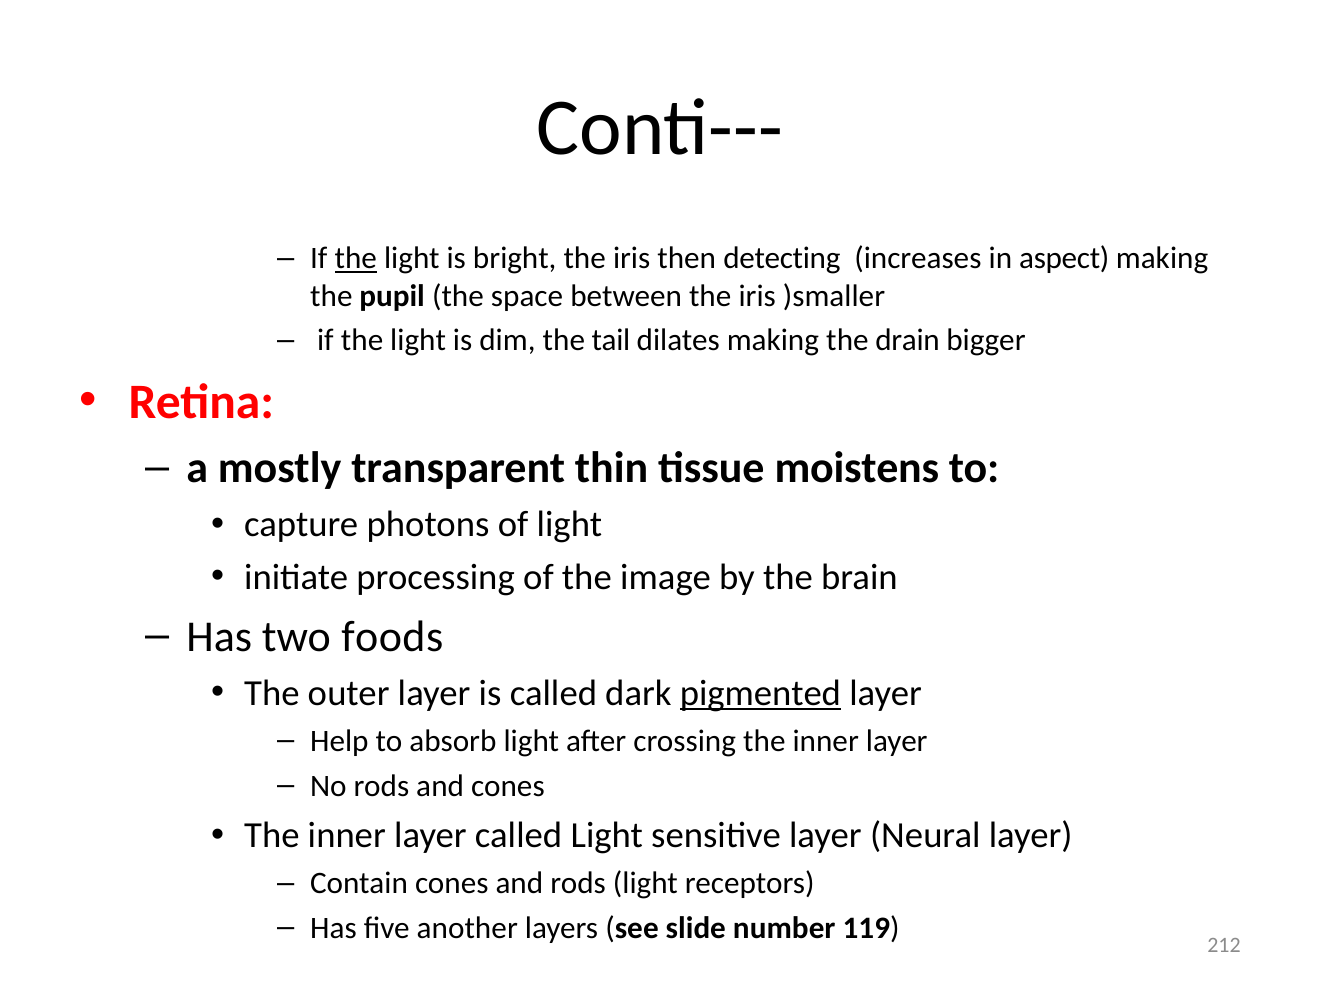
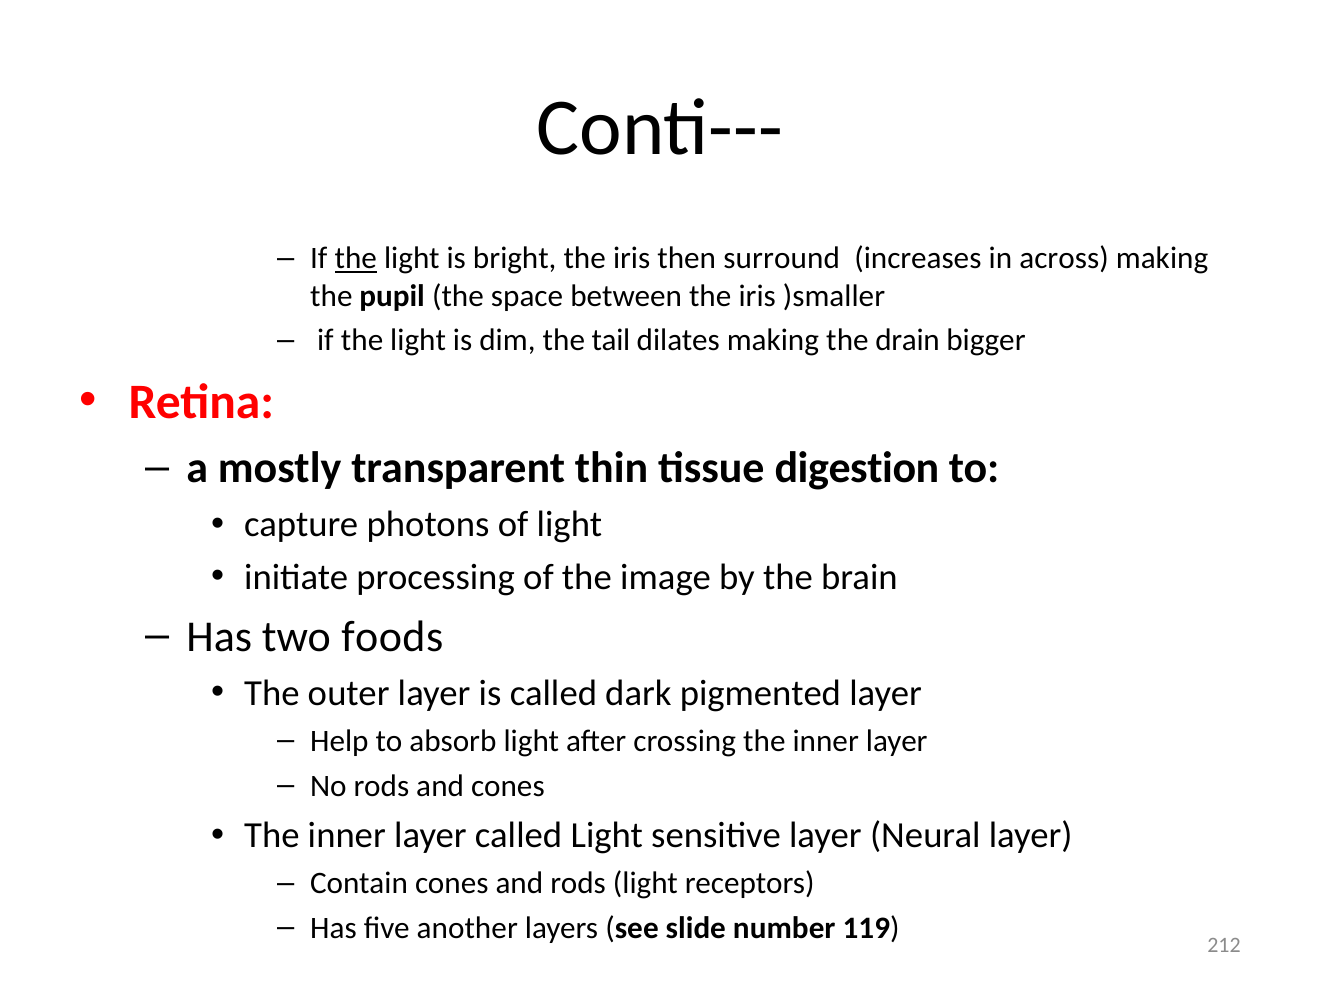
detecting: detecting -> surround
aspect: aspect -> across
moistens: moistens -> digestion
pigmented underline: present -> none
